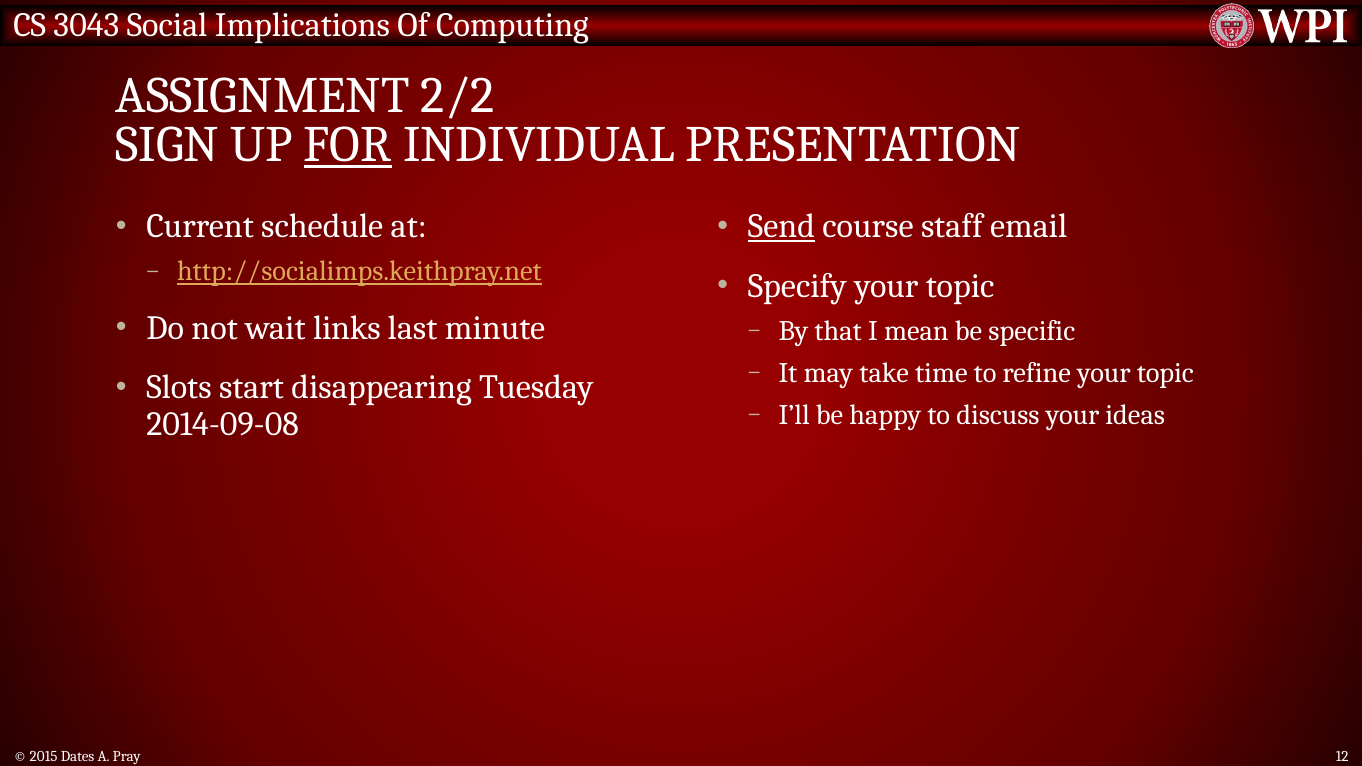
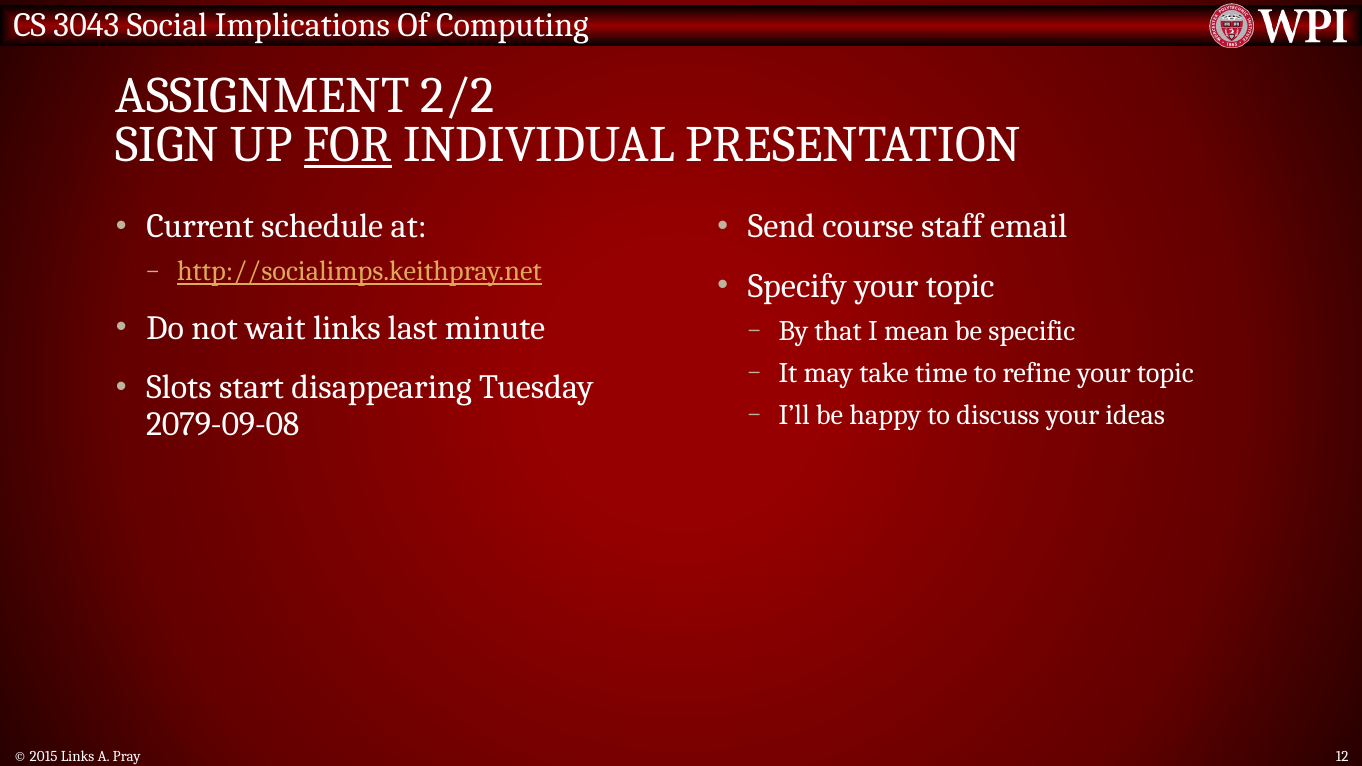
Send underline: present -> none
2014-09-08: 2014-09-08 -> 2079-09-08
2015 Dates: Dates -> Links
